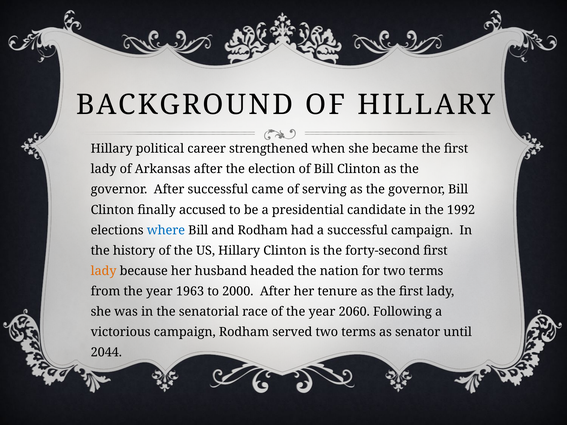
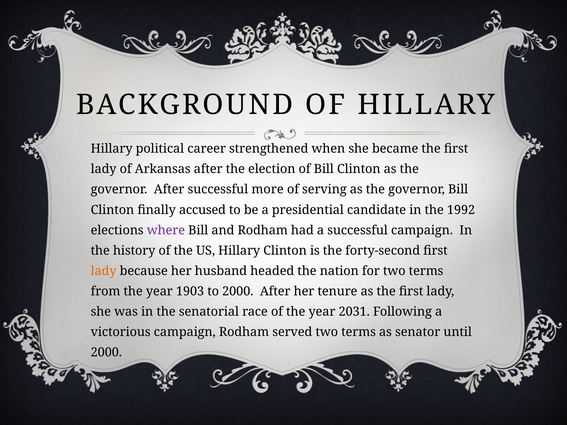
came: came -> more
where colour: blue -> purple
1963: 1963 -> 1903
2060: 2060 -> 2031
2044 at (106, 353): 2044 -> 2000
